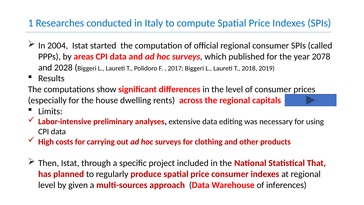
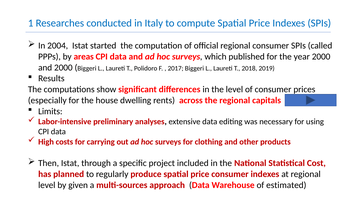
year 2078: 2078 -> 2000
and 2028: 2028 -> 2000
That: That -> Cost
inferences: inferences -> estimated
